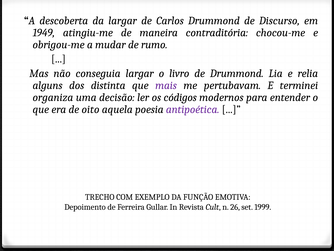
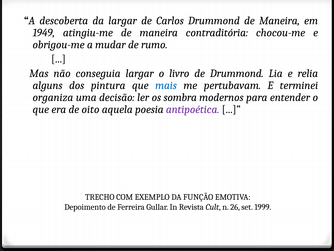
Drummond de Discurso: Discurso -> Maneira
distinta: distinta -> pintura
mais colour: purple -> blue
códigos: códigos -> sombra
